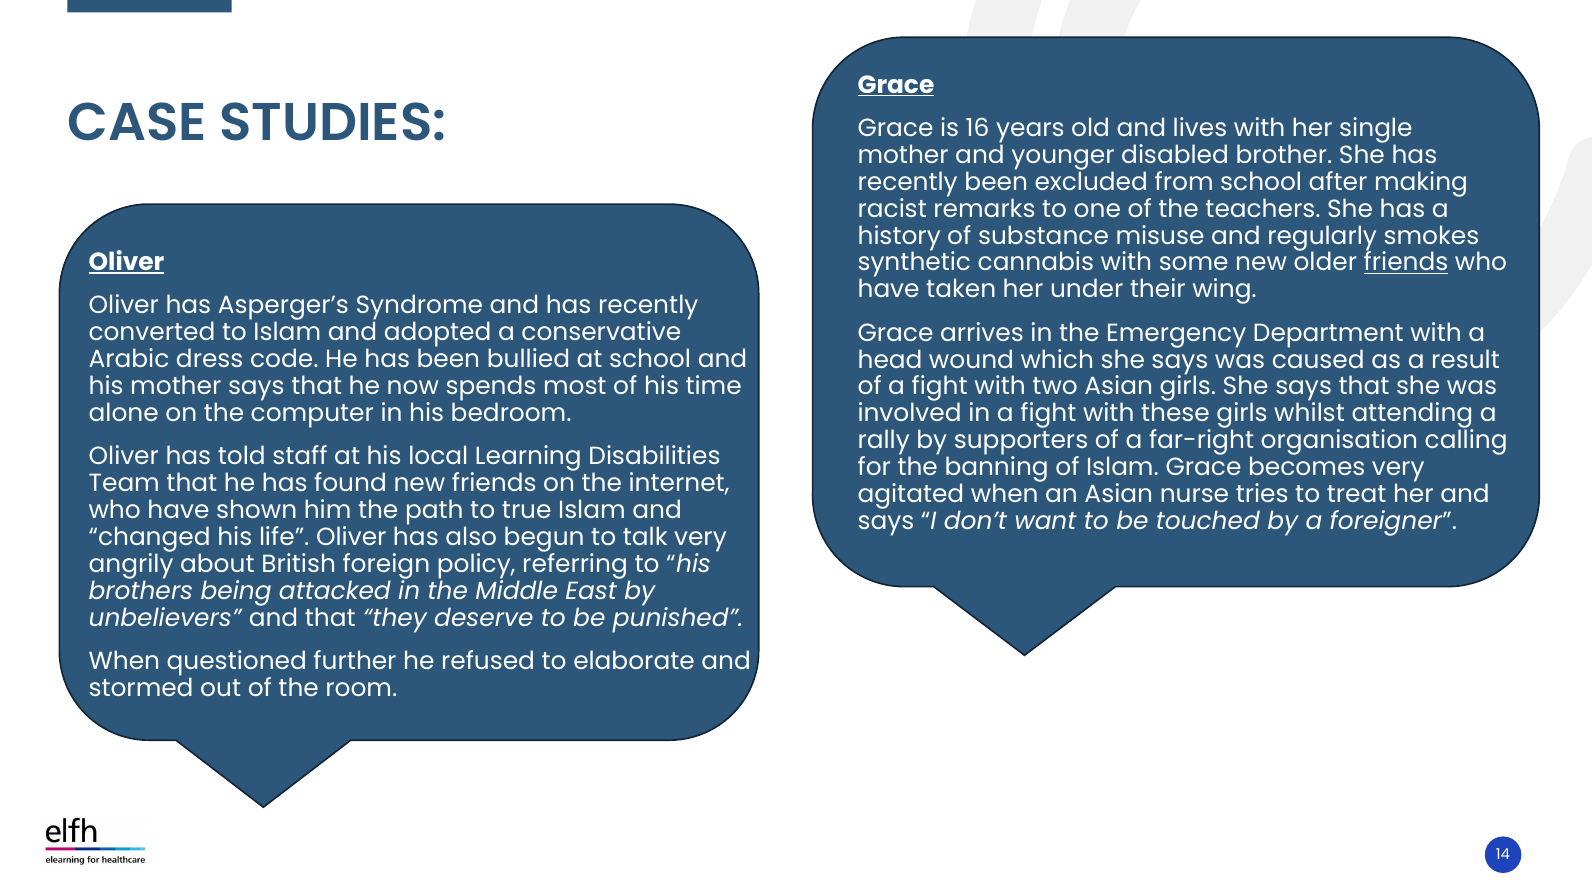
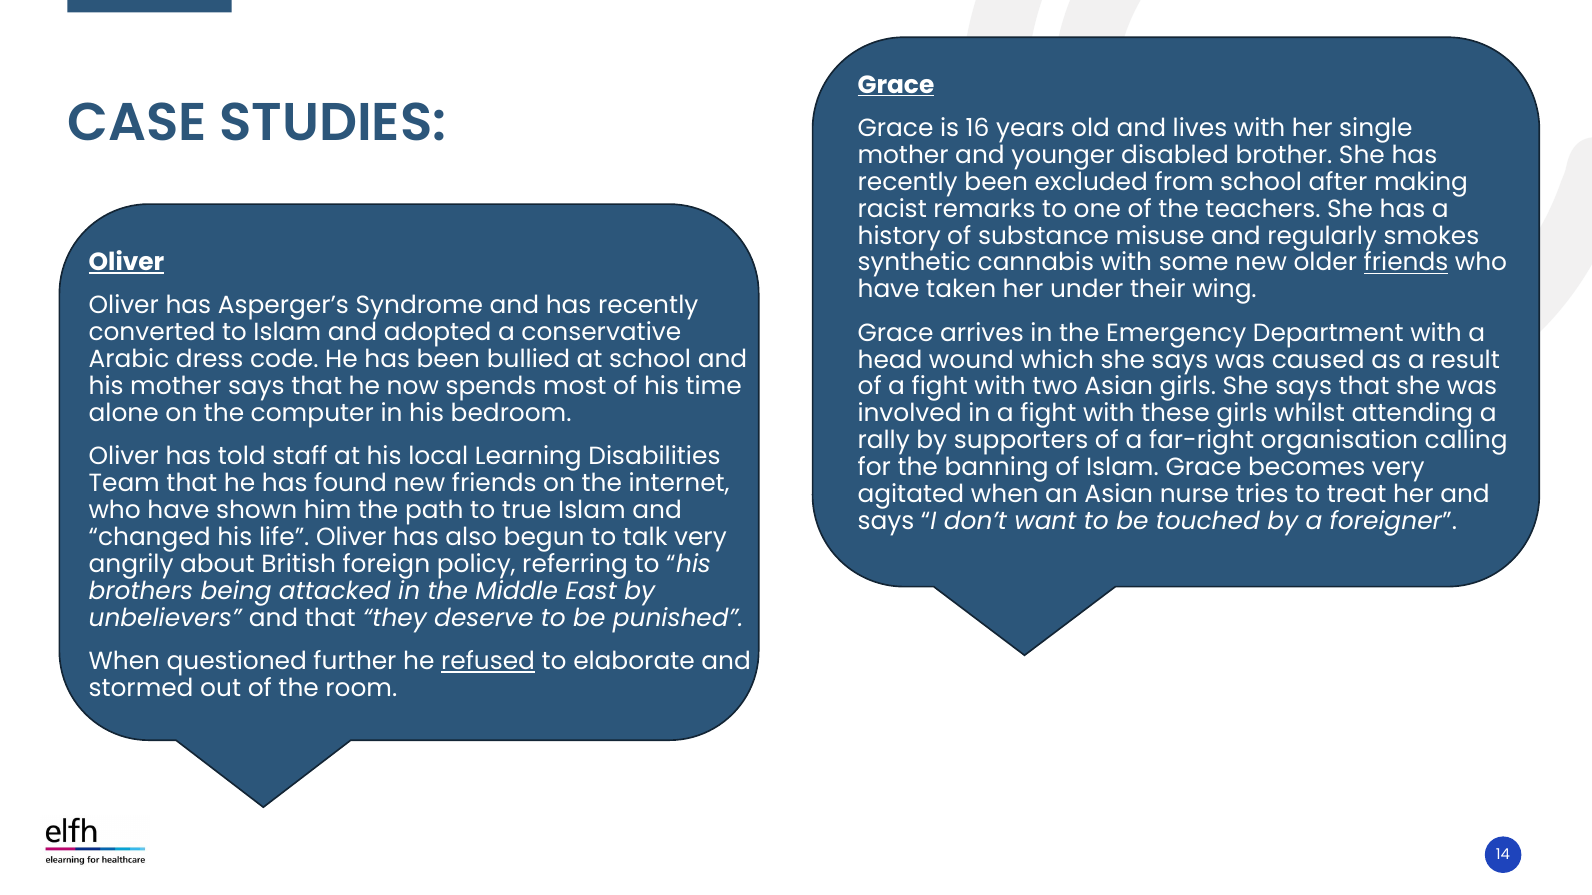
refused underline: none -> present
